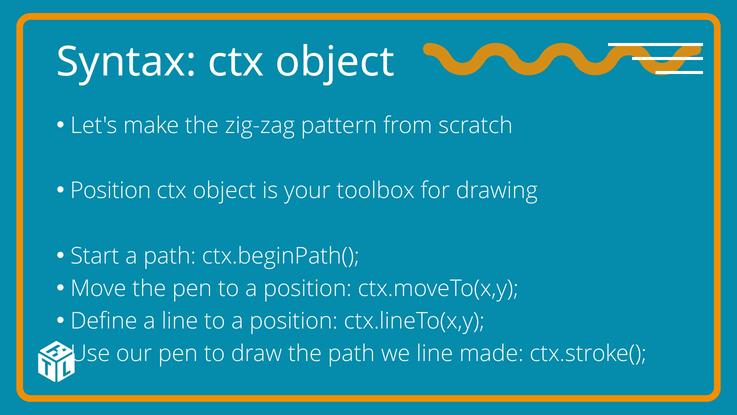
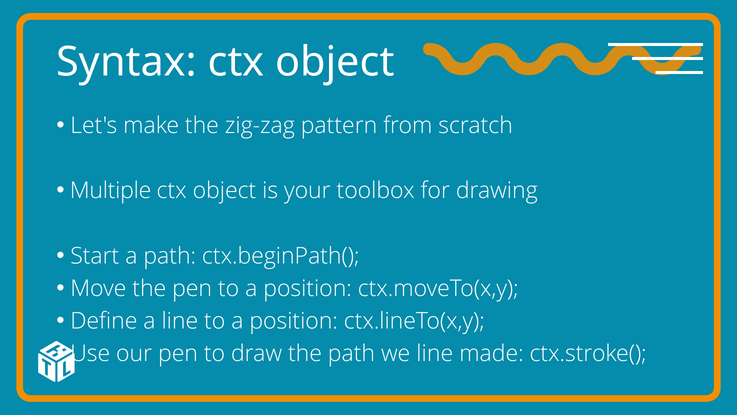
Position at (111, 191): Position -> Multiple
